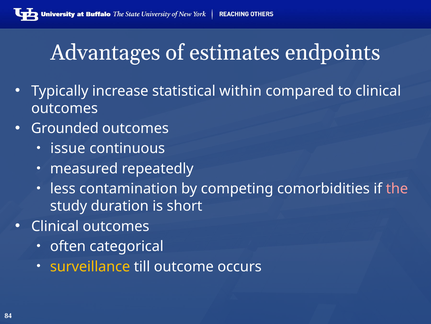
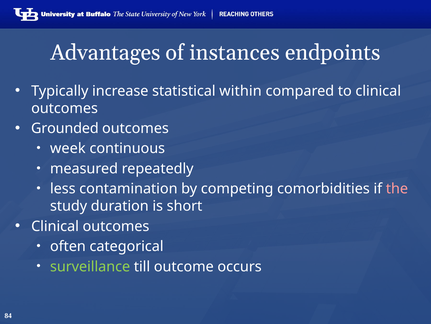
estimates: estimates -> instances
issue: issue -> week
surveillance colour: yellow -> light green
